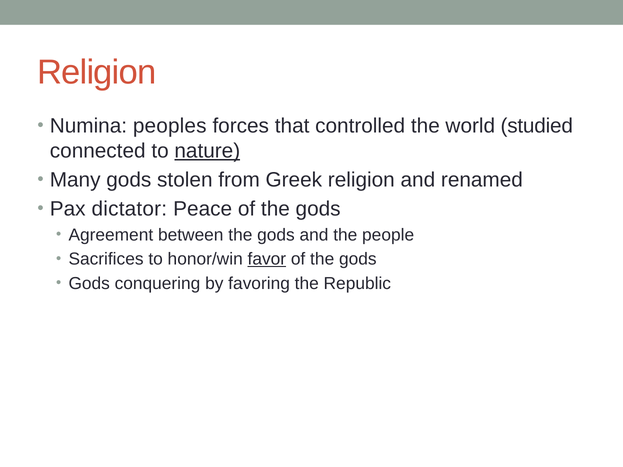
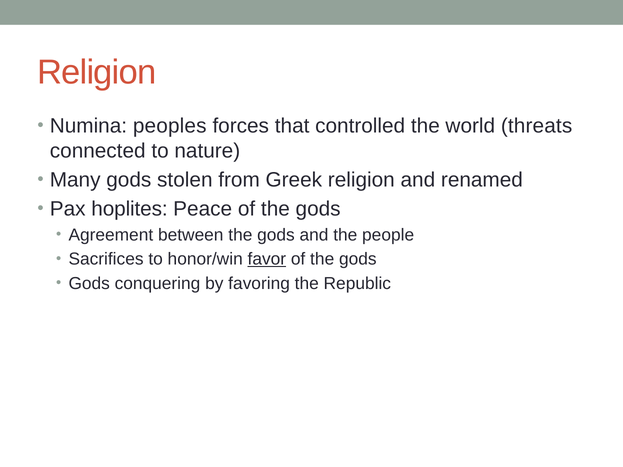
studied: studied -> threats
nature underline: present -> none
dictator: dictator -> hoplites
